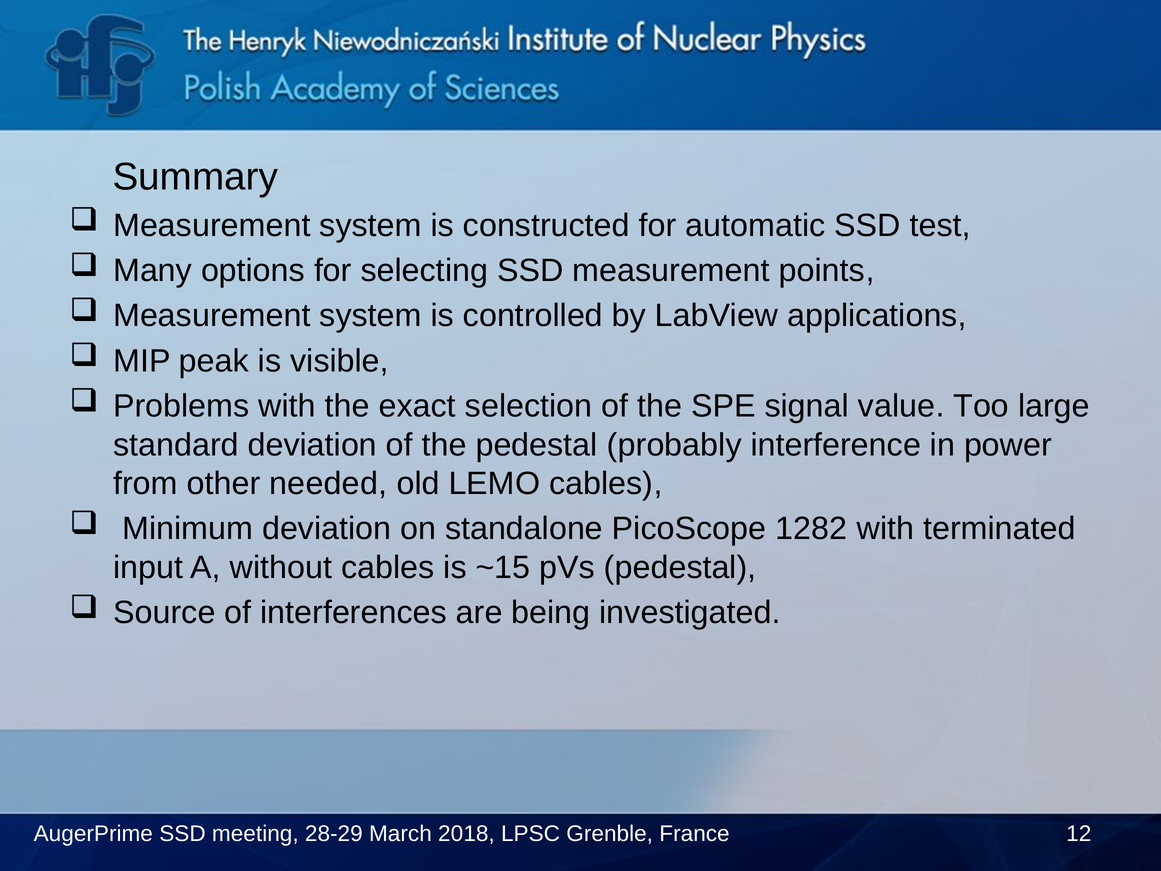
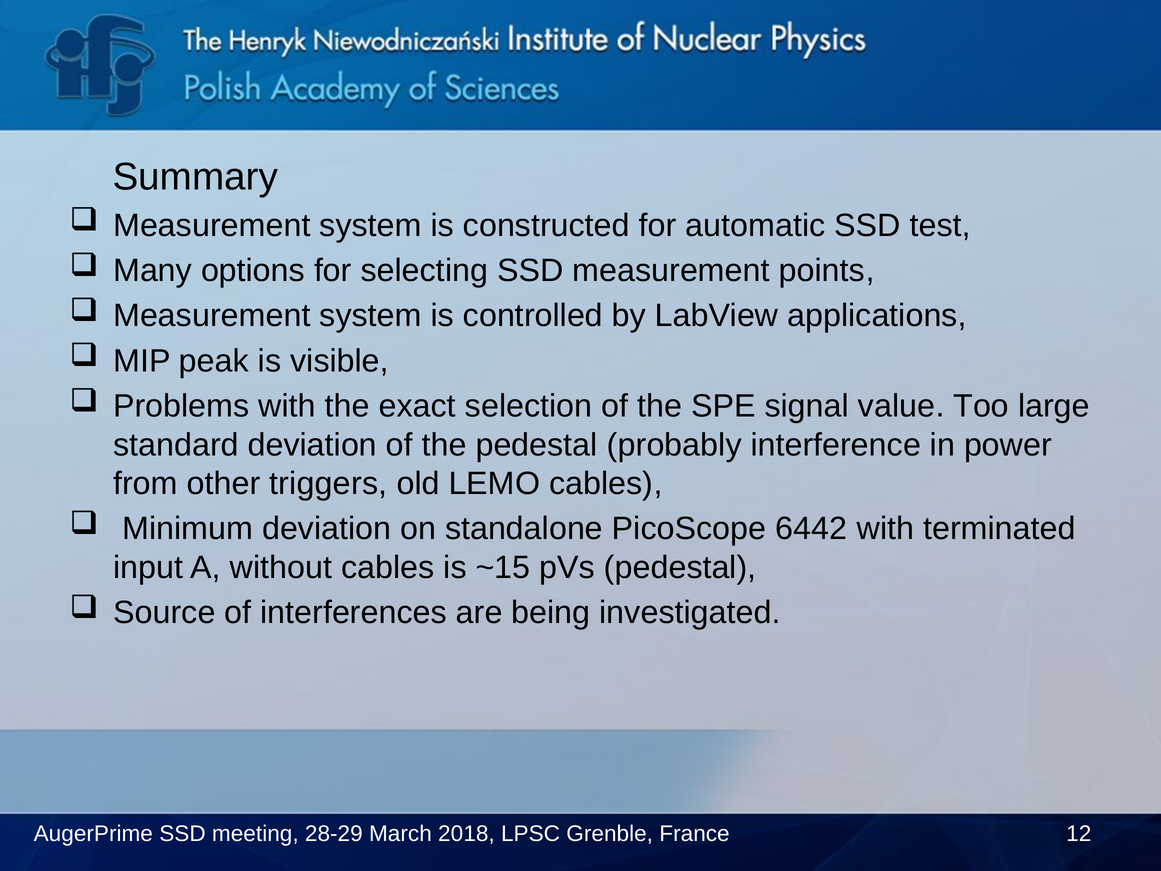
needed: needed -> triggers
1282: 1282 -> 6442
